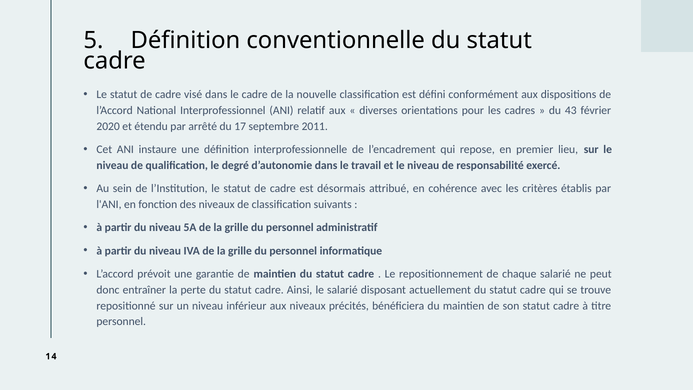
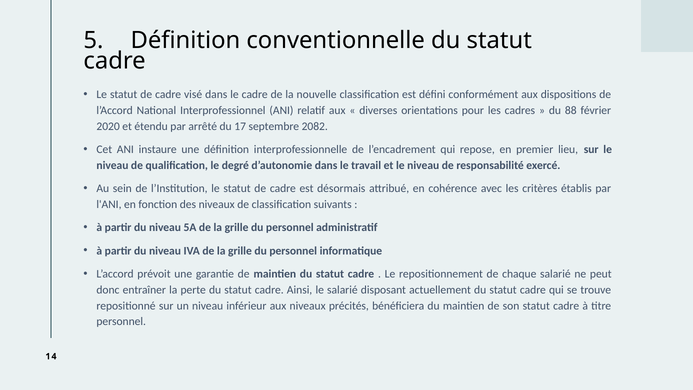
43: 43 -> 88
2011: 2011 -> 2082
